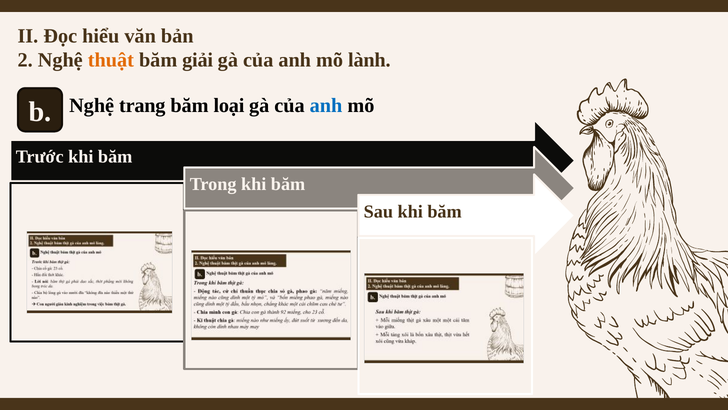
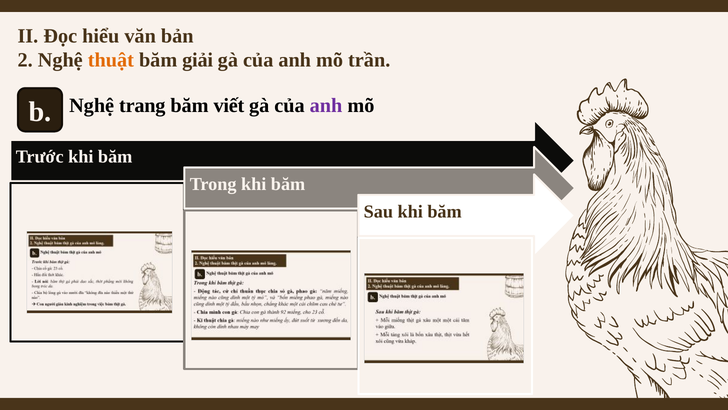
lành: lành -> trần
loại: loại -> viết
anh at (326, 106) colour: blue -> purple
